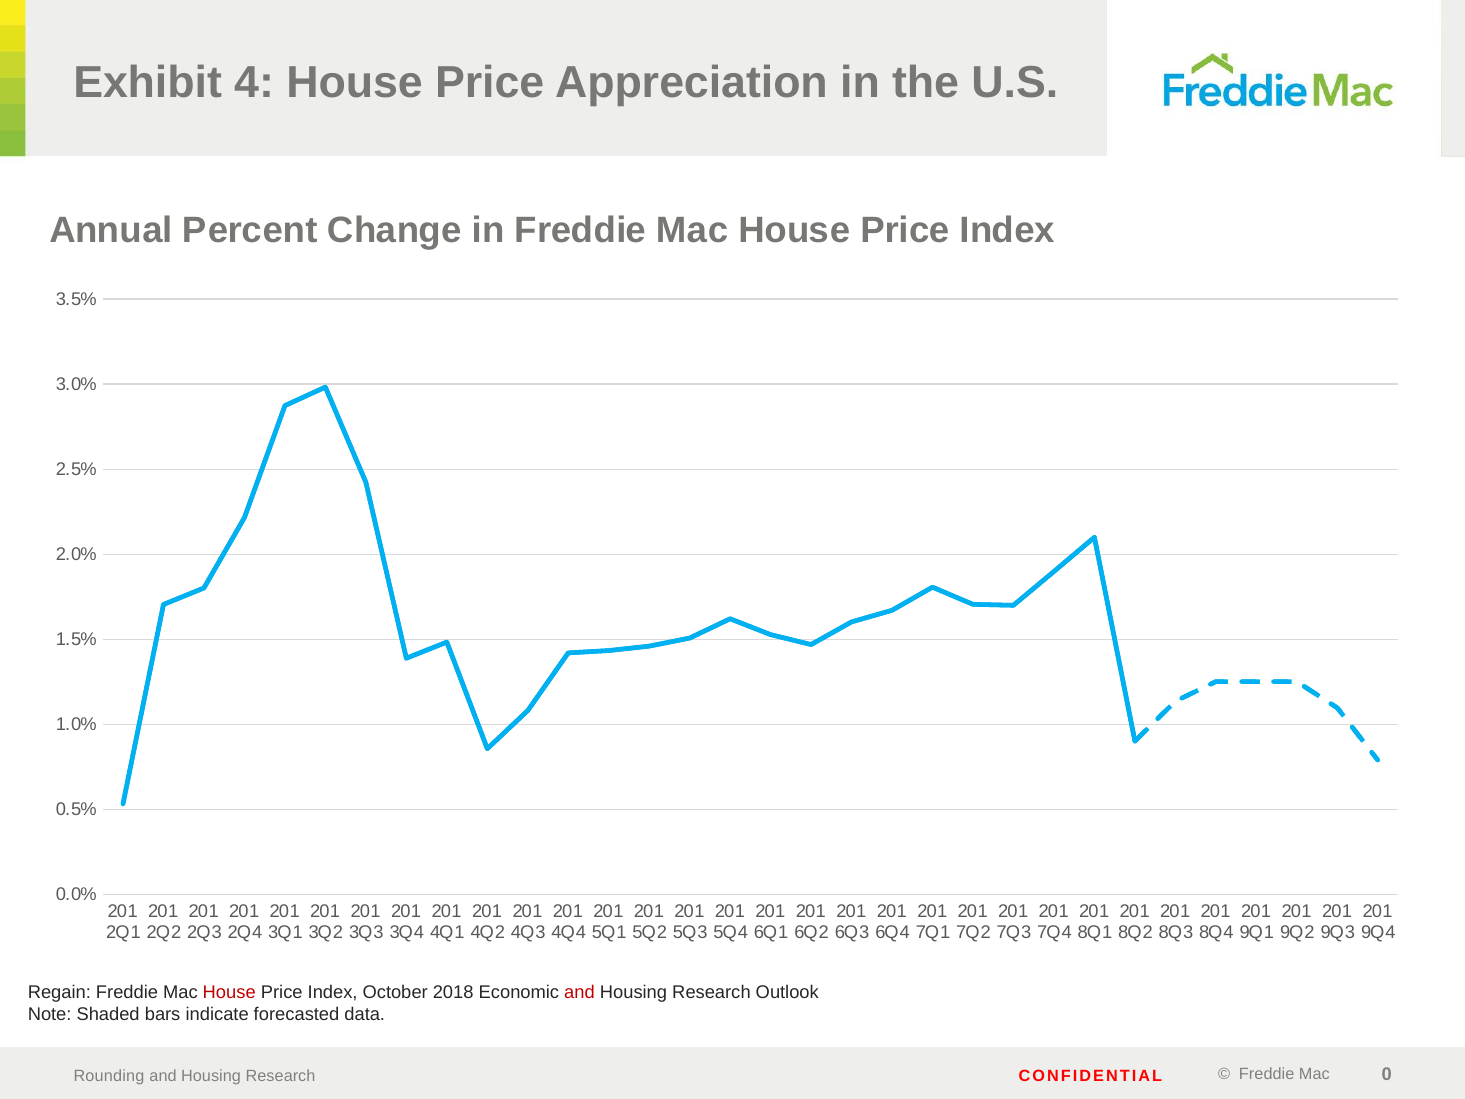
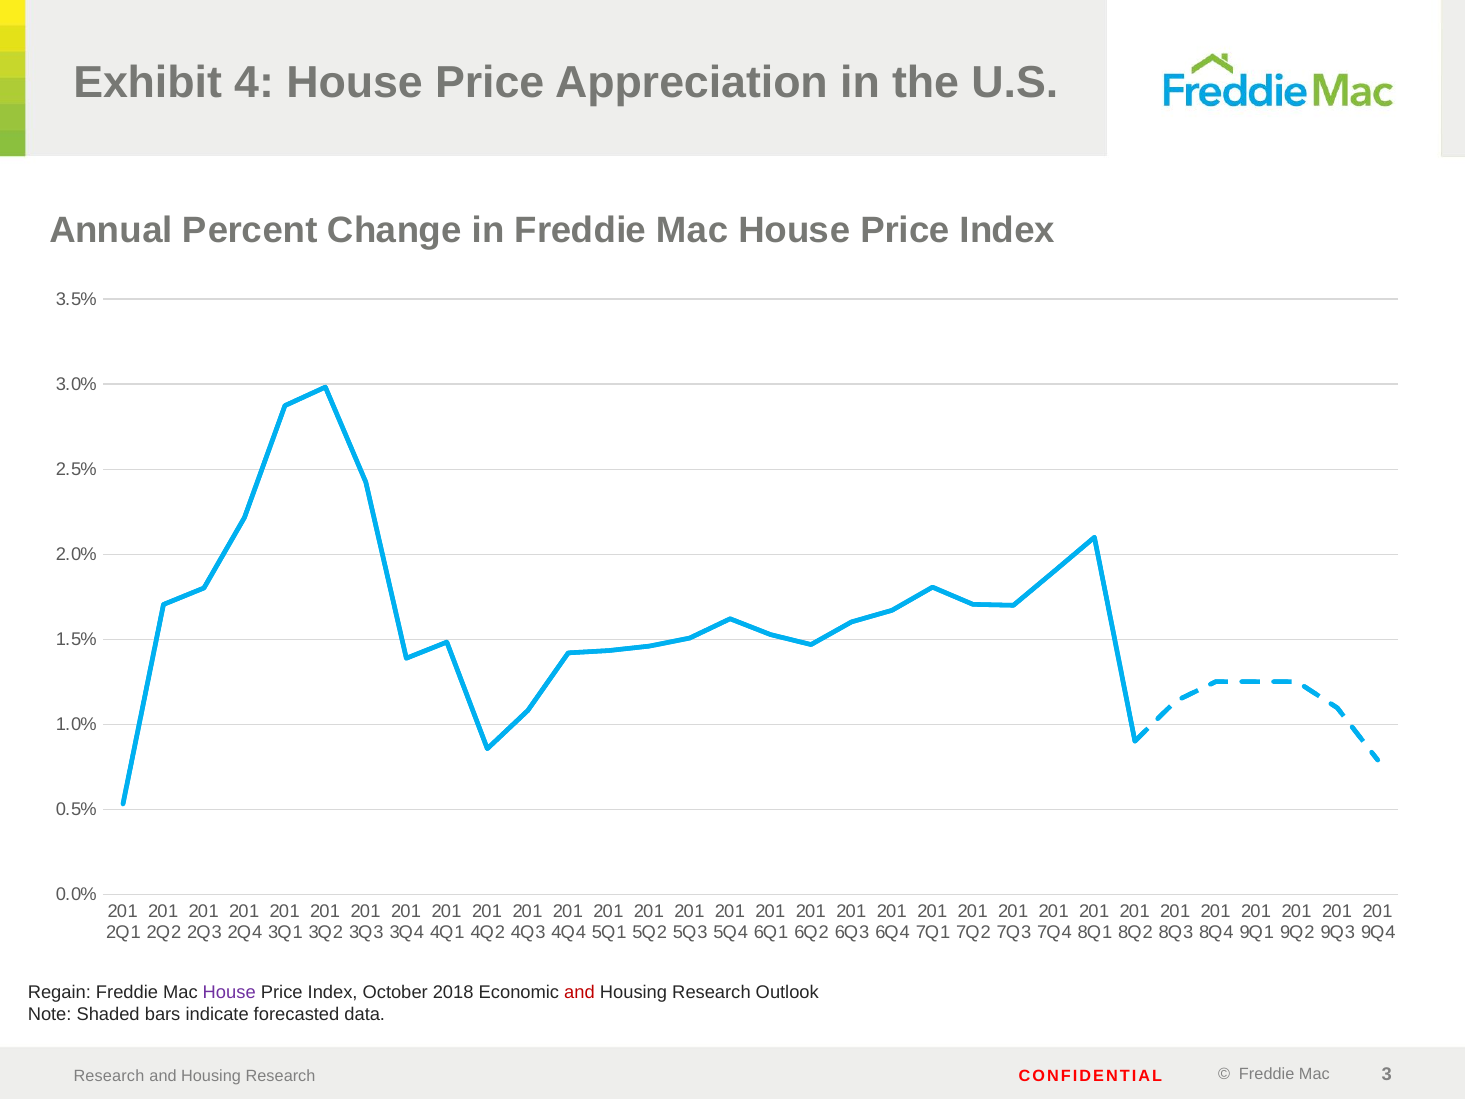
House at (229, 993) colour: red -> purple
Rounding at (109, 1076): Rounding -> Research
0: 0 -> 3
